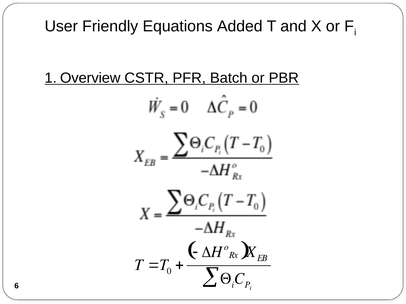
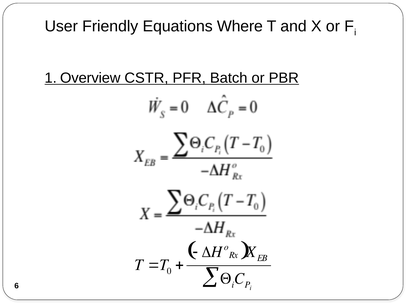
Added: Added -> Where
